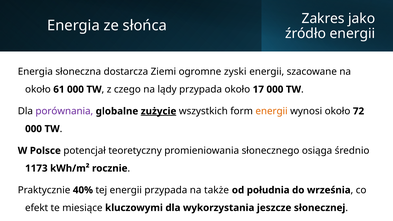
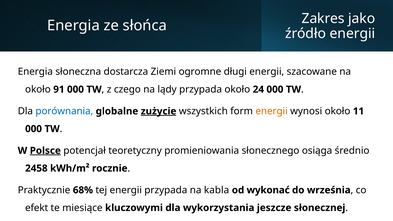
zyski: zyski -> długi
61: 61 -> 91
17: 17 -> 24
porównania colour: purple -> blue
72: 72 -> 11
Polsce underline: none -> present
1173: 1173 -> 2458
40%: 40% -> 68%
także: także -> kabla
południa: południa -> wykonać
